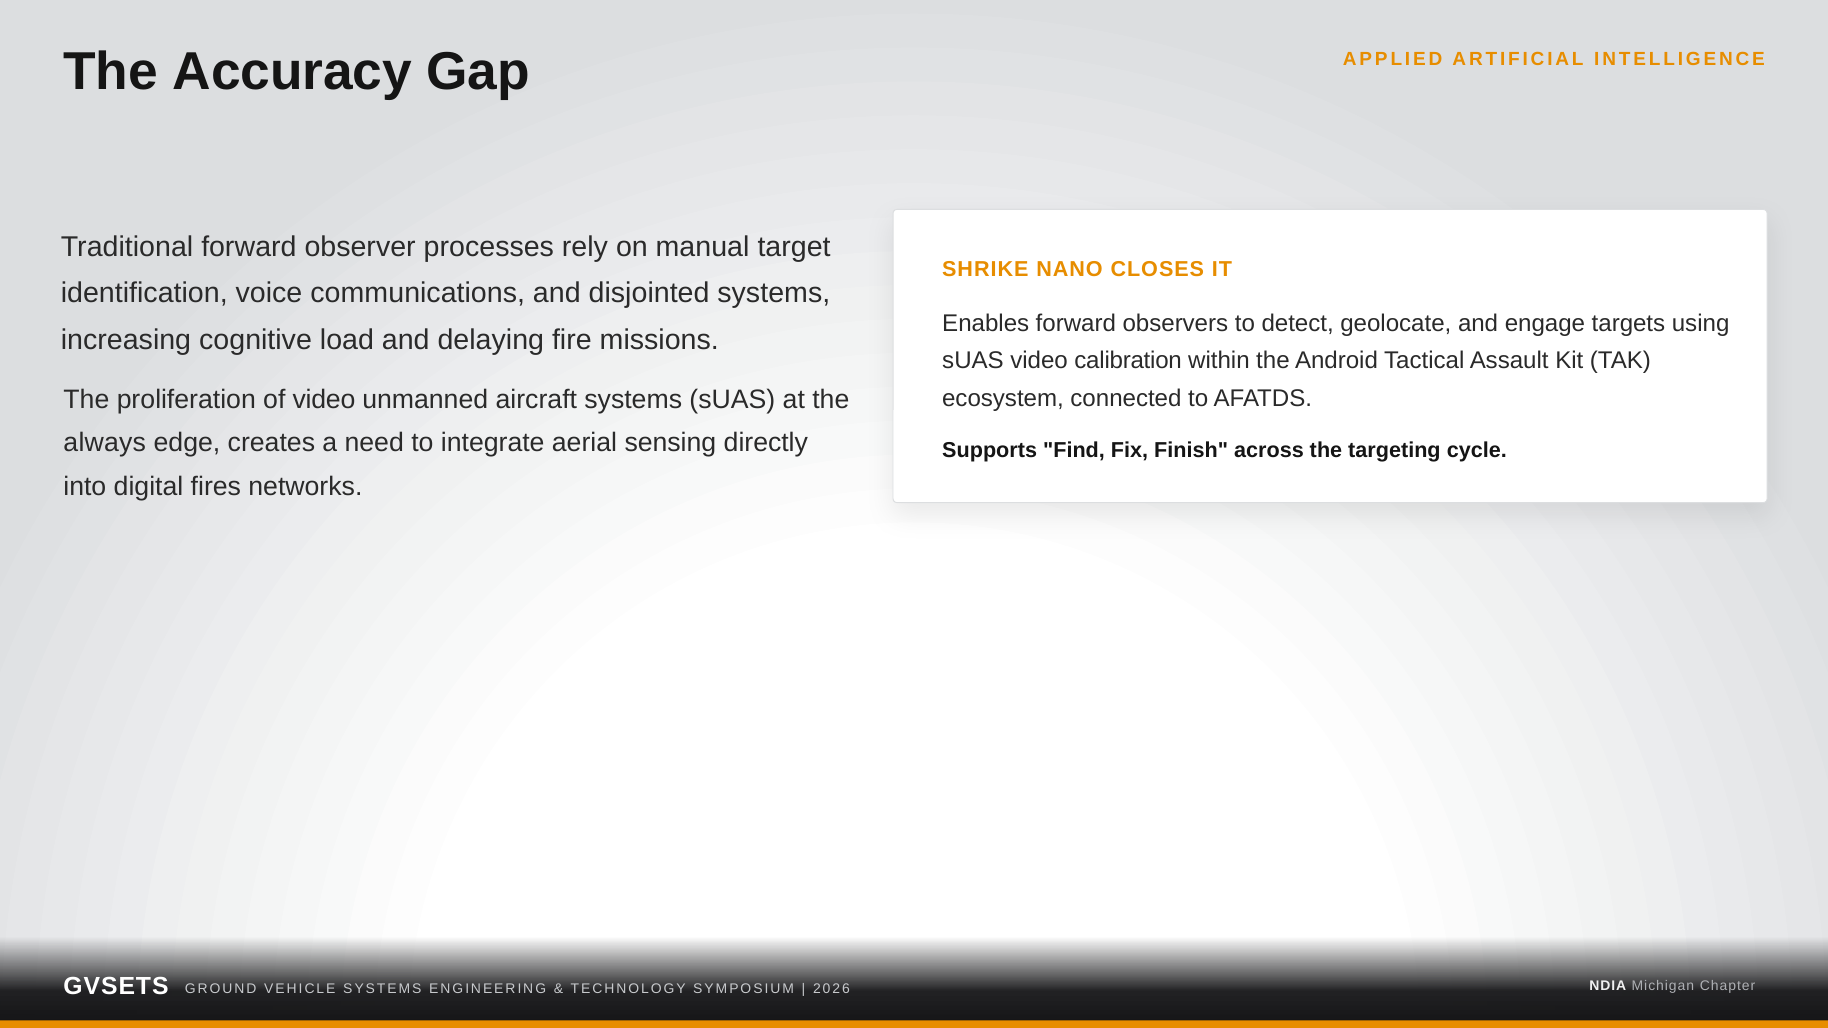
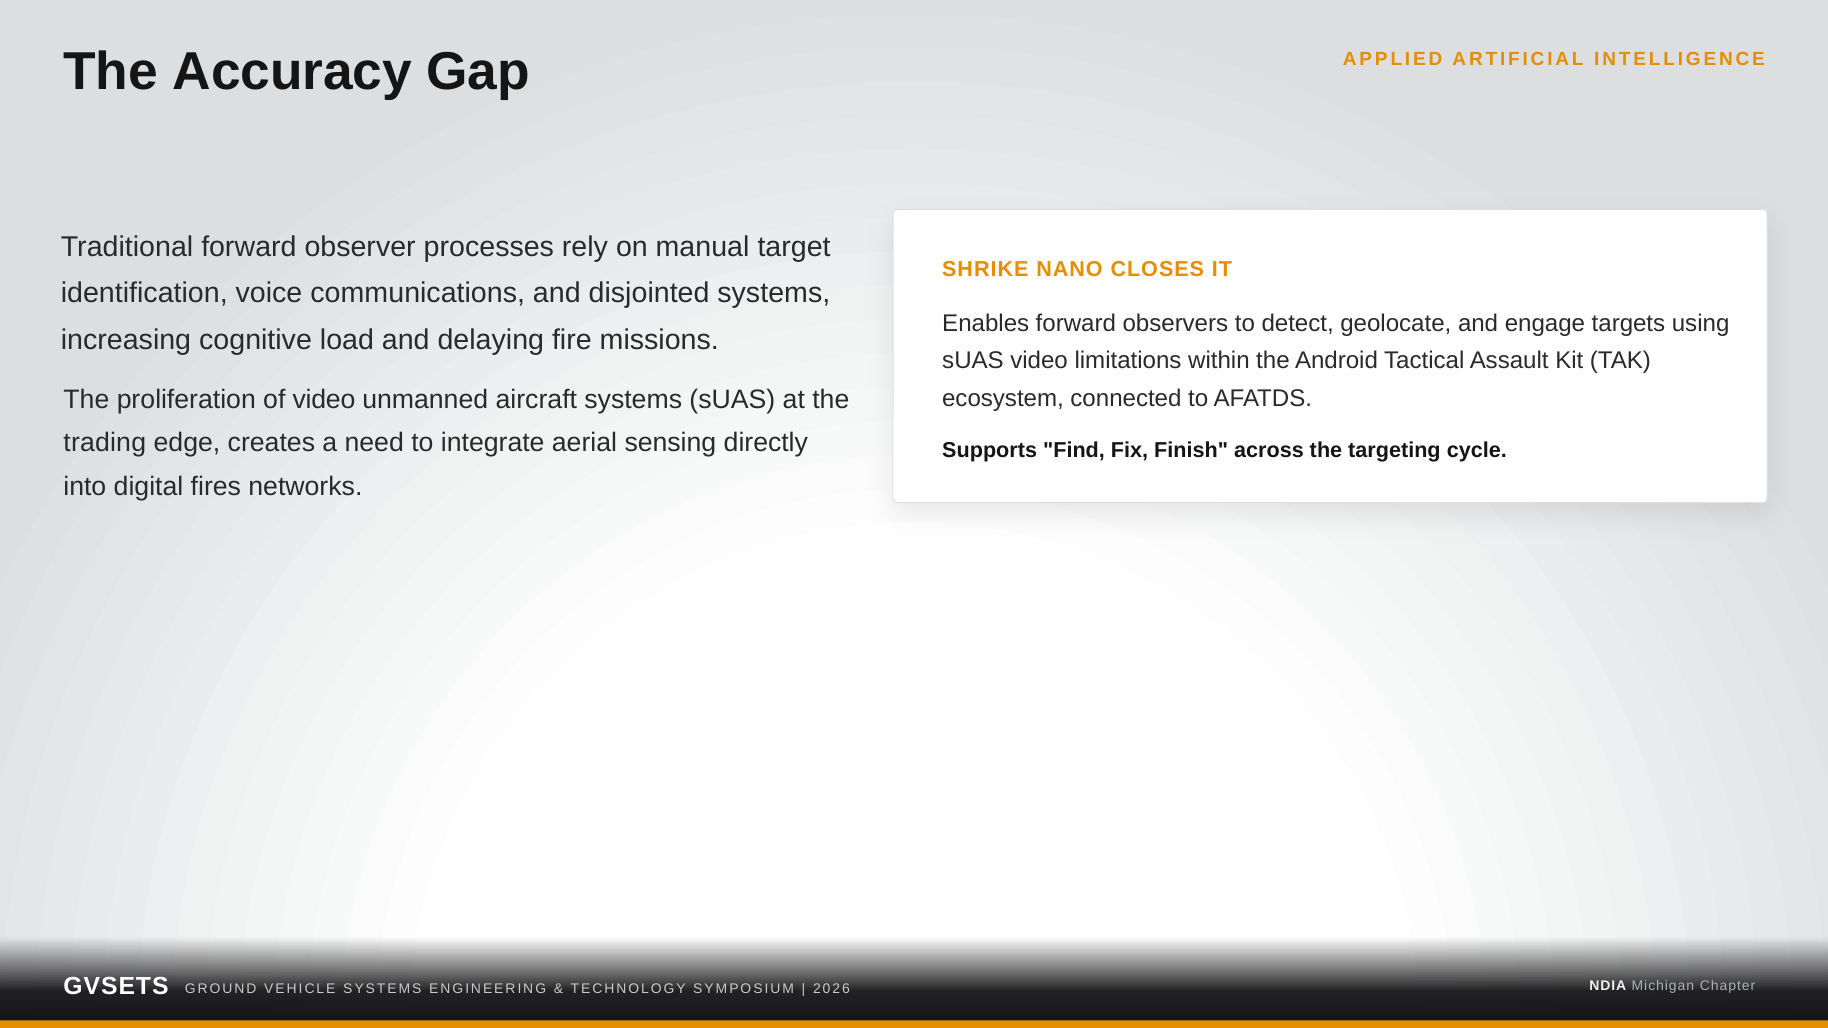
calibration: calibration -> limitations
always: always -> trading
